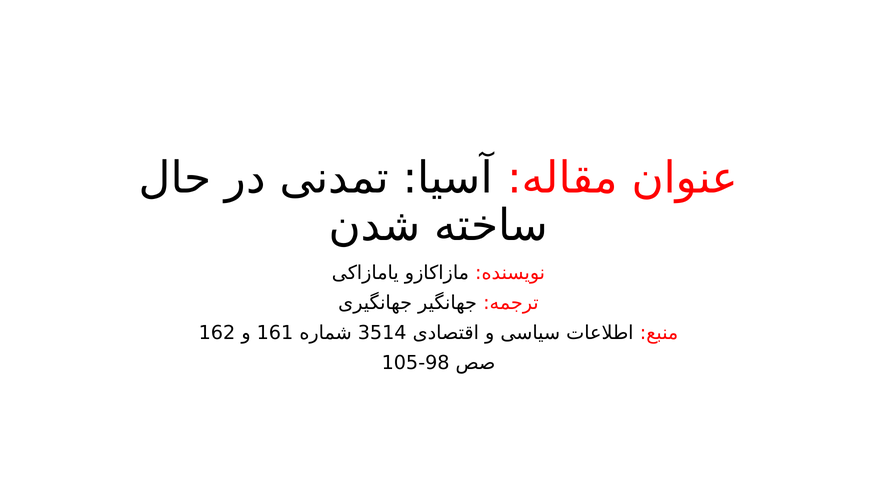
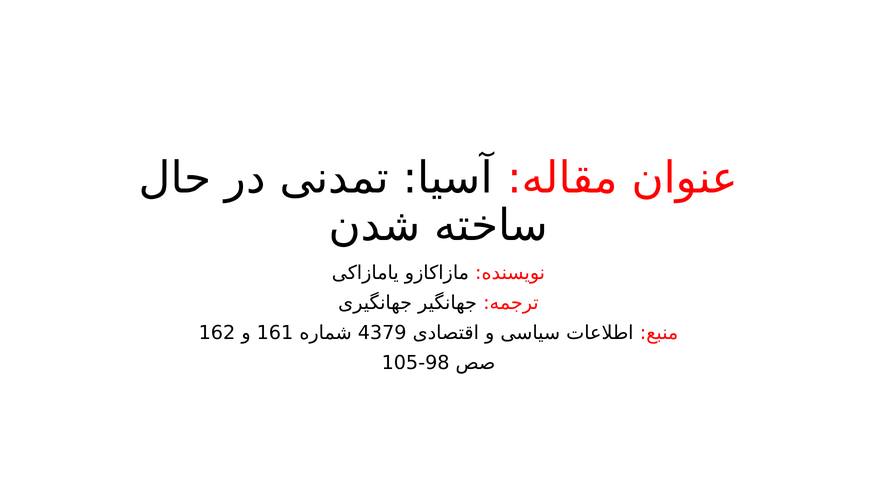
3514: 3514 -> 4379
